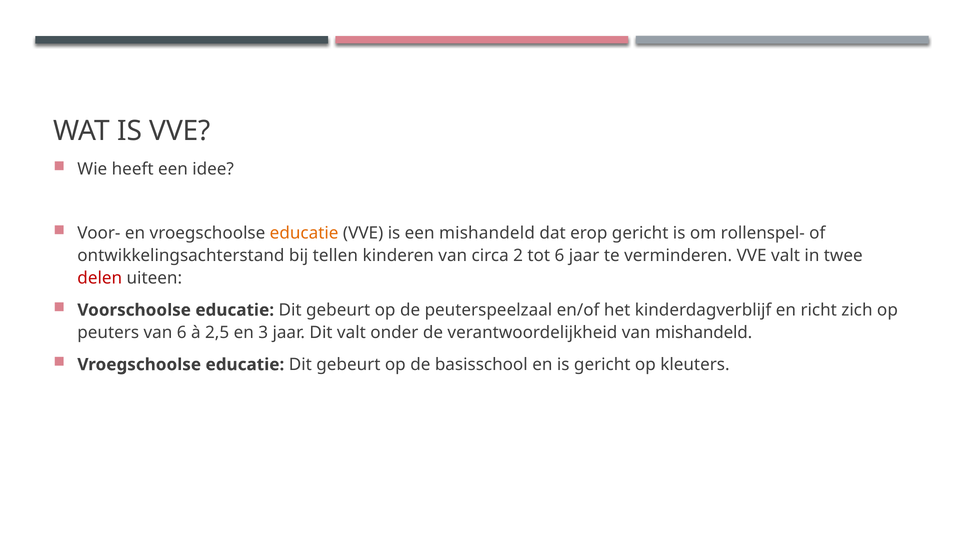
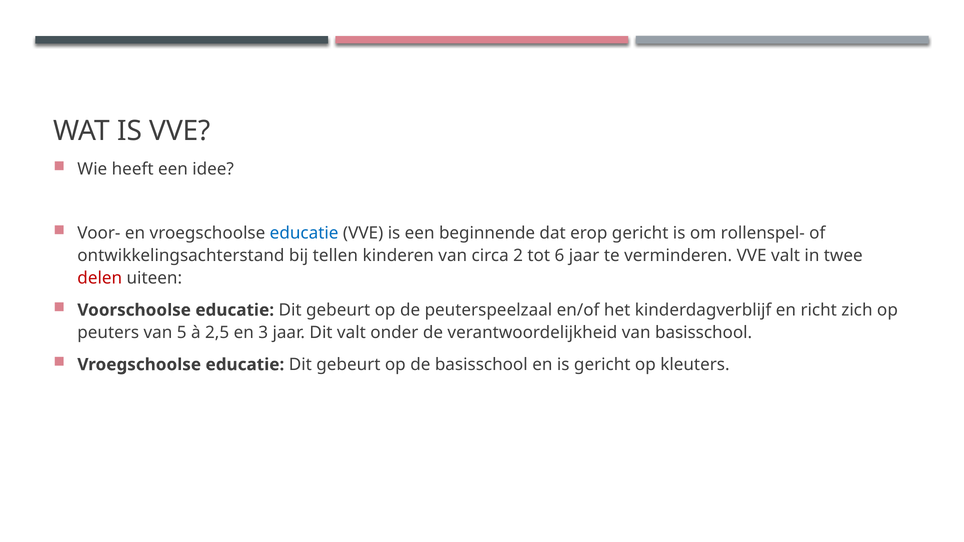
educatie at (304, 233) colour: orange -> blue
een mishandeld: mishandeld -> beginnende
van 6: 6 -> 5
van mishandeld: mishandeld -> basisschool
